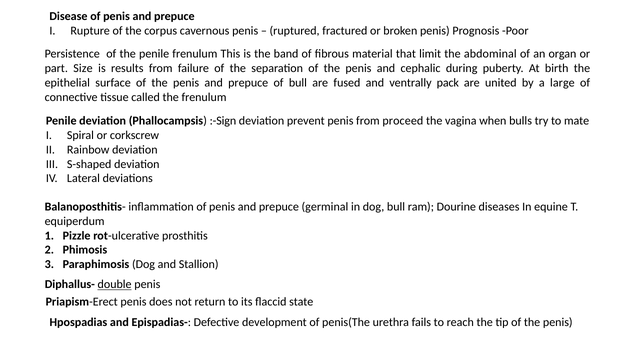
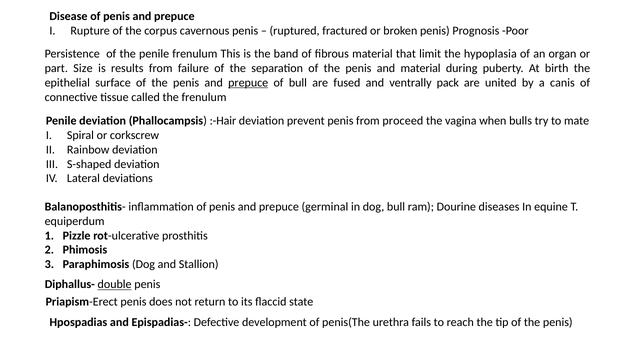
abdominal: abdominal -> hypoplasia
and cephalic: cephalic -> material
prepuce at (248, 83) underline: none -> present
large: large -> canis
:-Sign: :-Sign -> :-Hair
